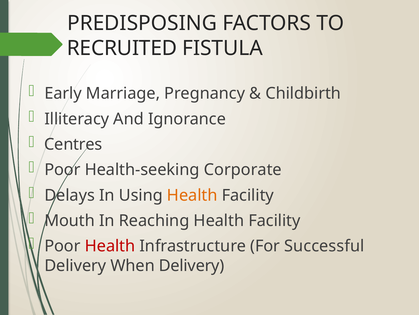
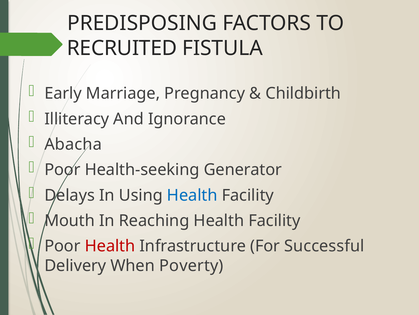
Centres: Centres -> Abacha
Corporate: Corporate -> Generator
Health at (192, 195) colour: orange -> blue
When Delivery: Delivery -> Poverty
